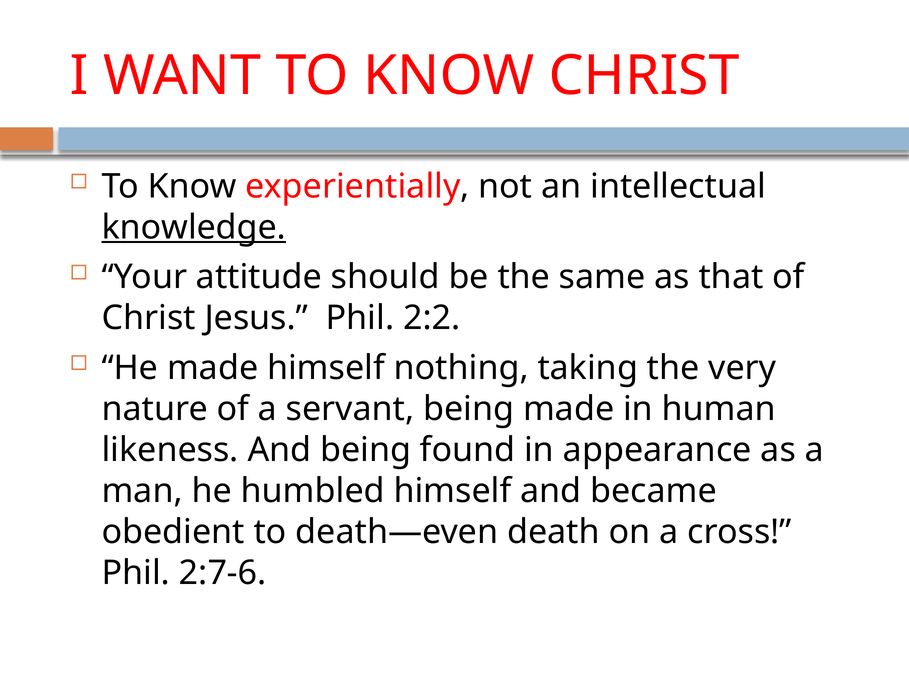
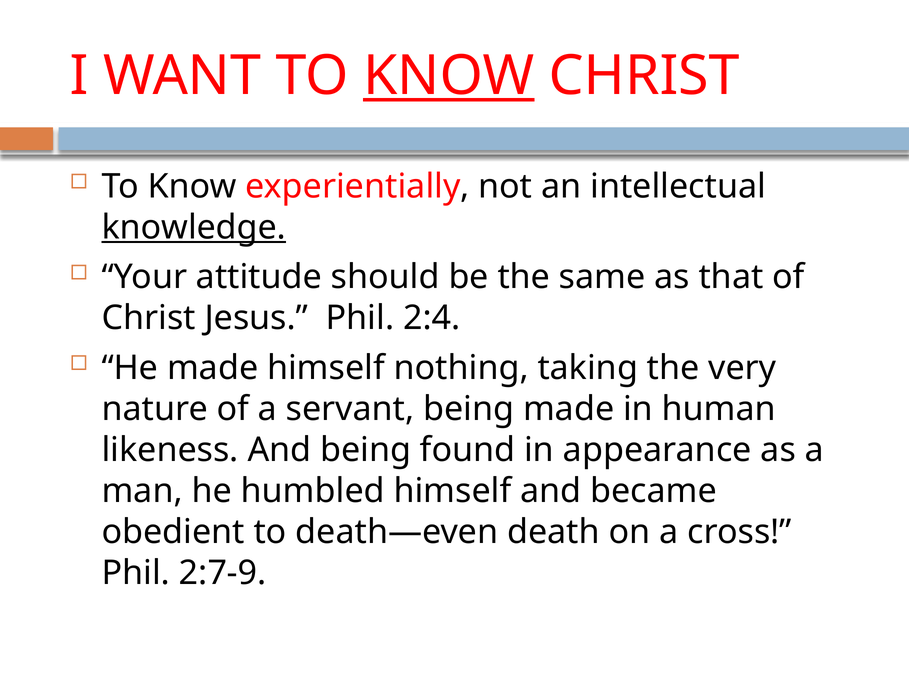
KNOW at (449, 76) underline: none -> present
2:2: 2:2 -> 2:4
2:7-6: 2:7-6 -> 2:7-9
